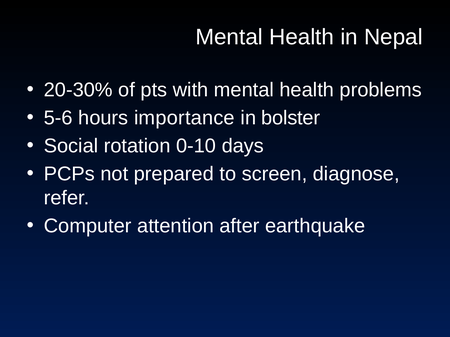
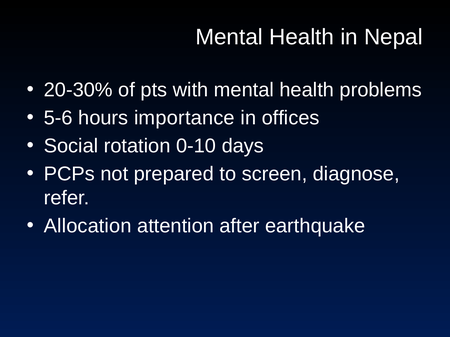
bolster: bolster -> offices
Computer: Computer -> Allocation
